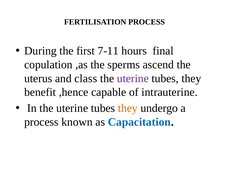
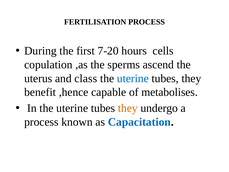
7-11: 7-11 -> 7-20
final: final -> cells
uterine at (133, 78) colour: purple -> blue
intrauterine: intrauterine -> metabolises
